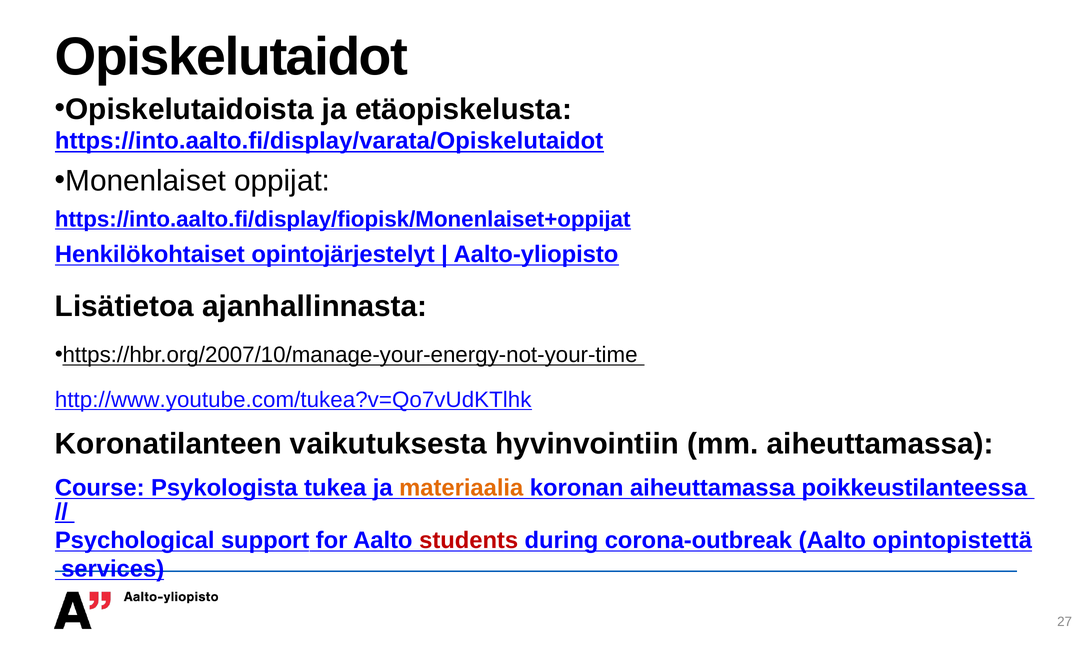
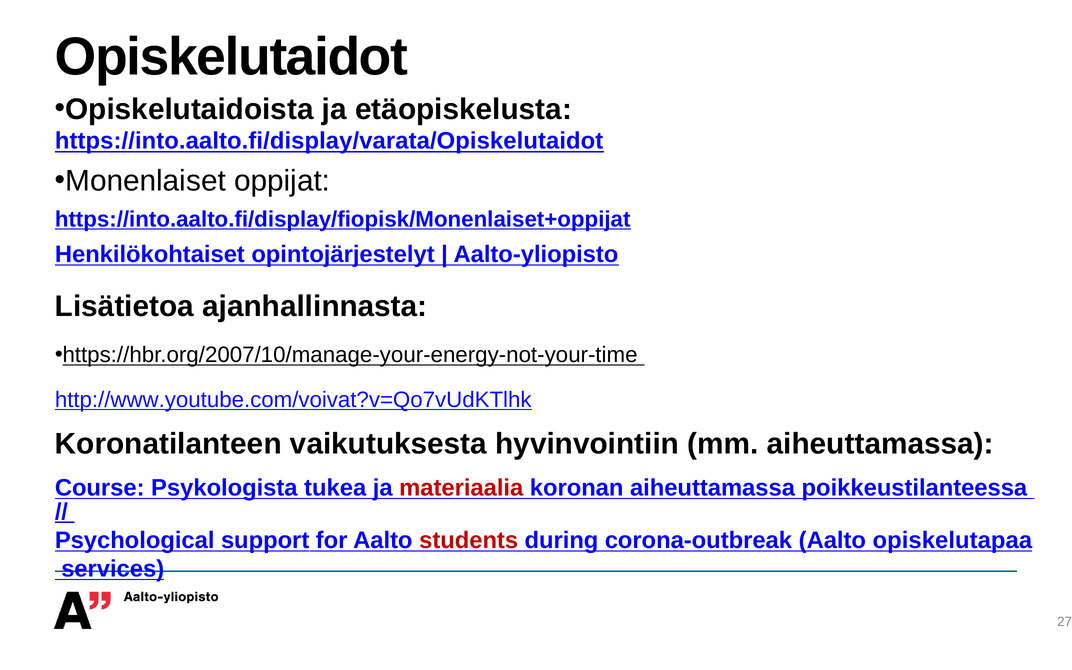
http://www.youtube.com/tukea?v=Qo7vUdKTlhk: http://www.youtube.com/tukea?v=Qo7vUdKTlhk -> http://www.youtube.com/voivat?v=Qo7vUdKTlhk
materiaalia colour: orange -> red
opintopistettä: opintopistettä -> opiskelutapaa
